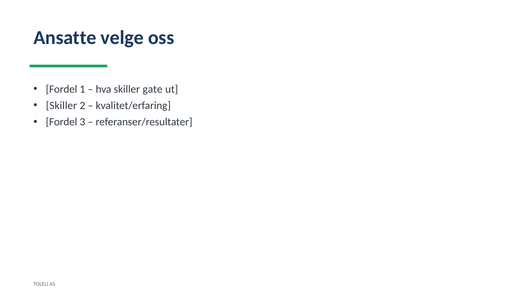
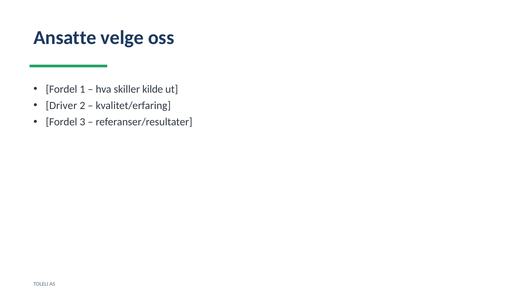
gate: gate -> kilde
Skiller at (61, 106): Skiller -> Driver
